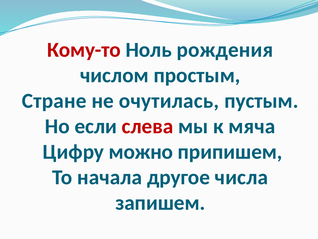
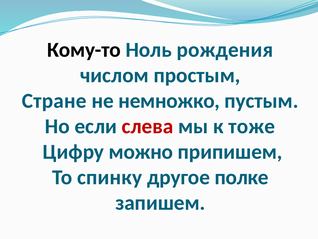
Кому-то colour: red -> black
очутилась: очутилась -> немножко
мяча: мяча -> тоже
начала: начала -> спинку
числа: числа -> полке
